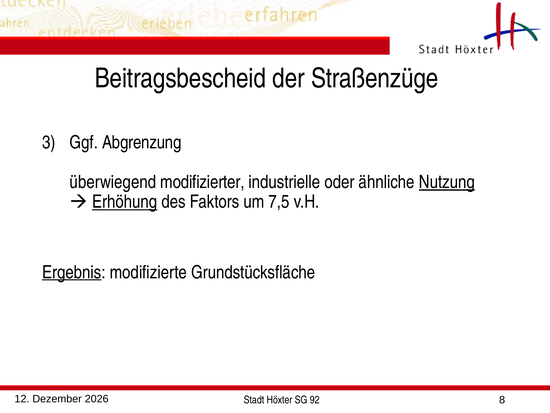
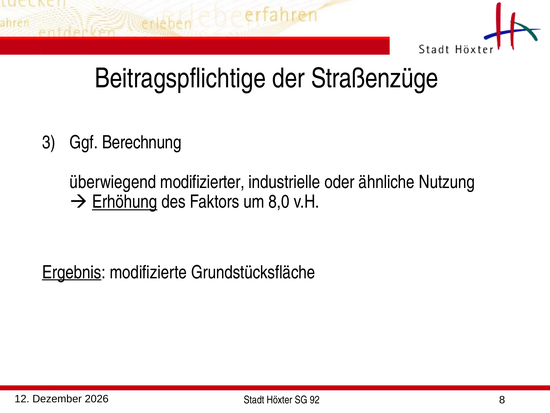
Beitragsbescheid: Beitragsbescheid -> Beitragspflichtige
Abgrenzung: Abgrenzung -> Berechnung
Nutzung underline: present -> none
7,5: 7,5 -> 8,0
